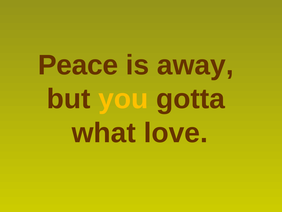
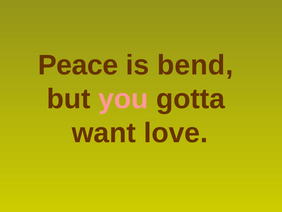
away: away -> bend
you colour: yellow -> pink
what: what -> want
